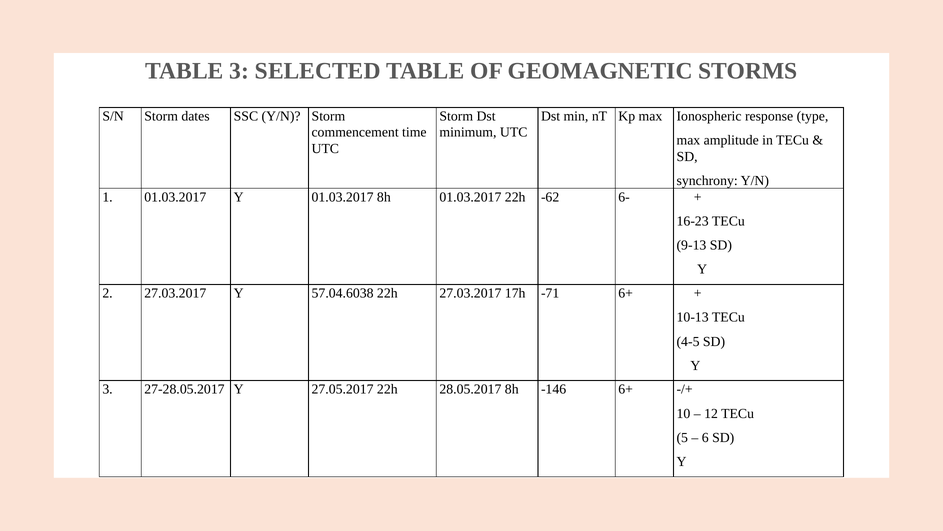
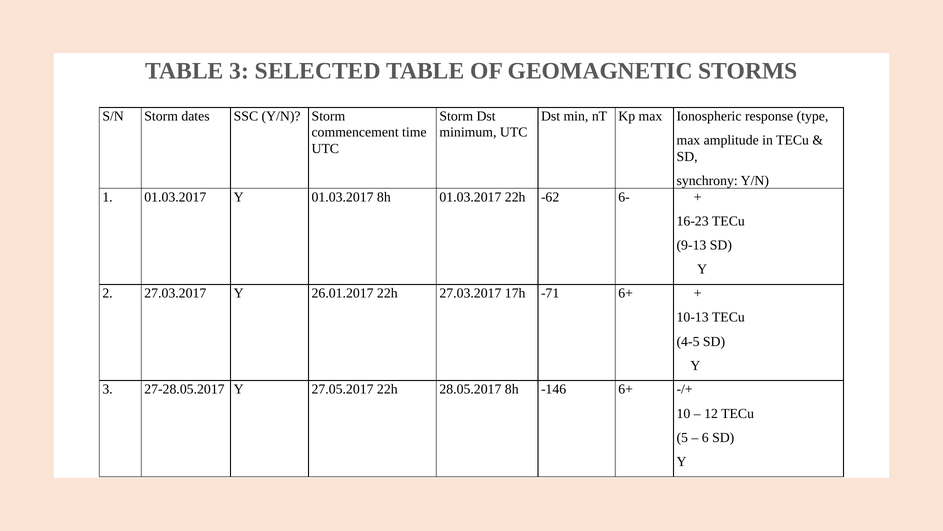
57.04.6038: 57.04.6038 -> 26.01.2017
